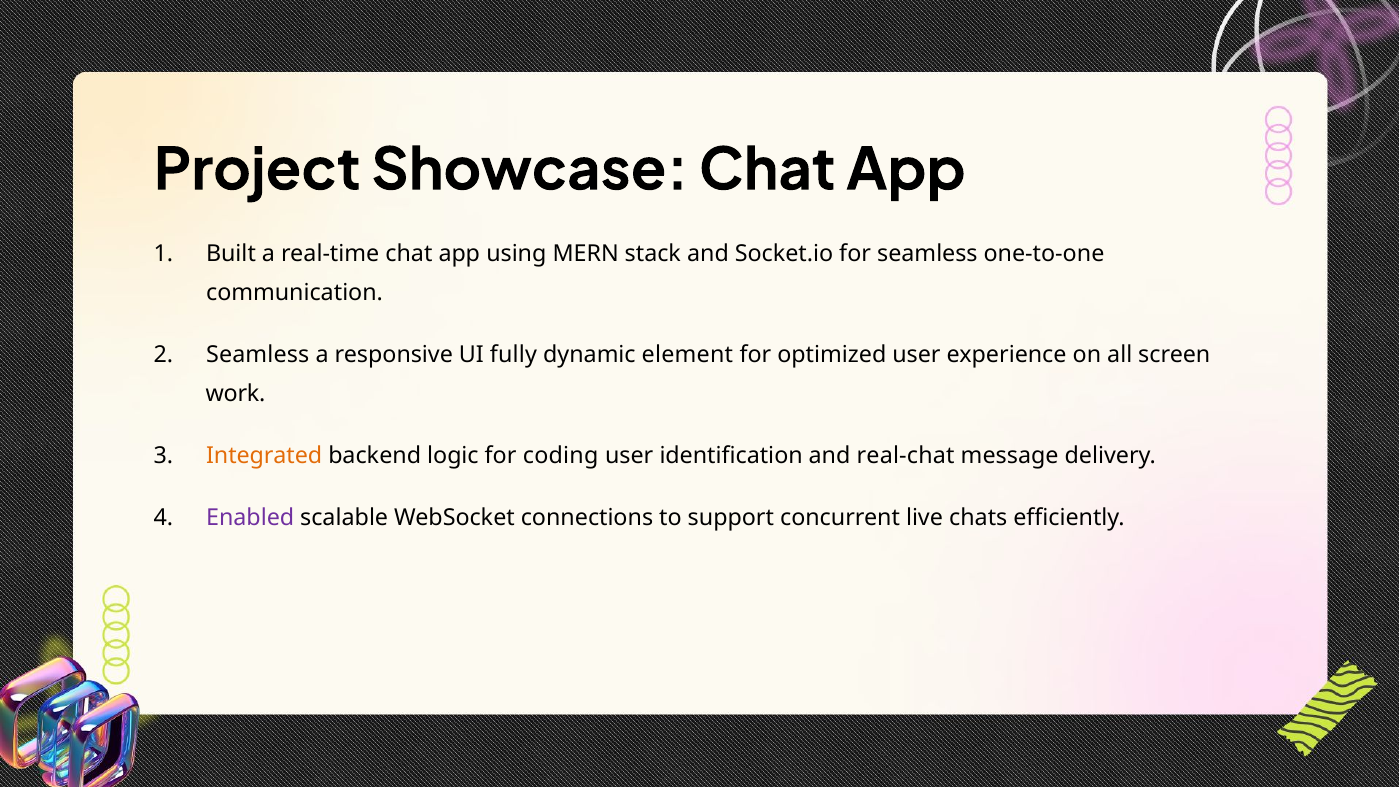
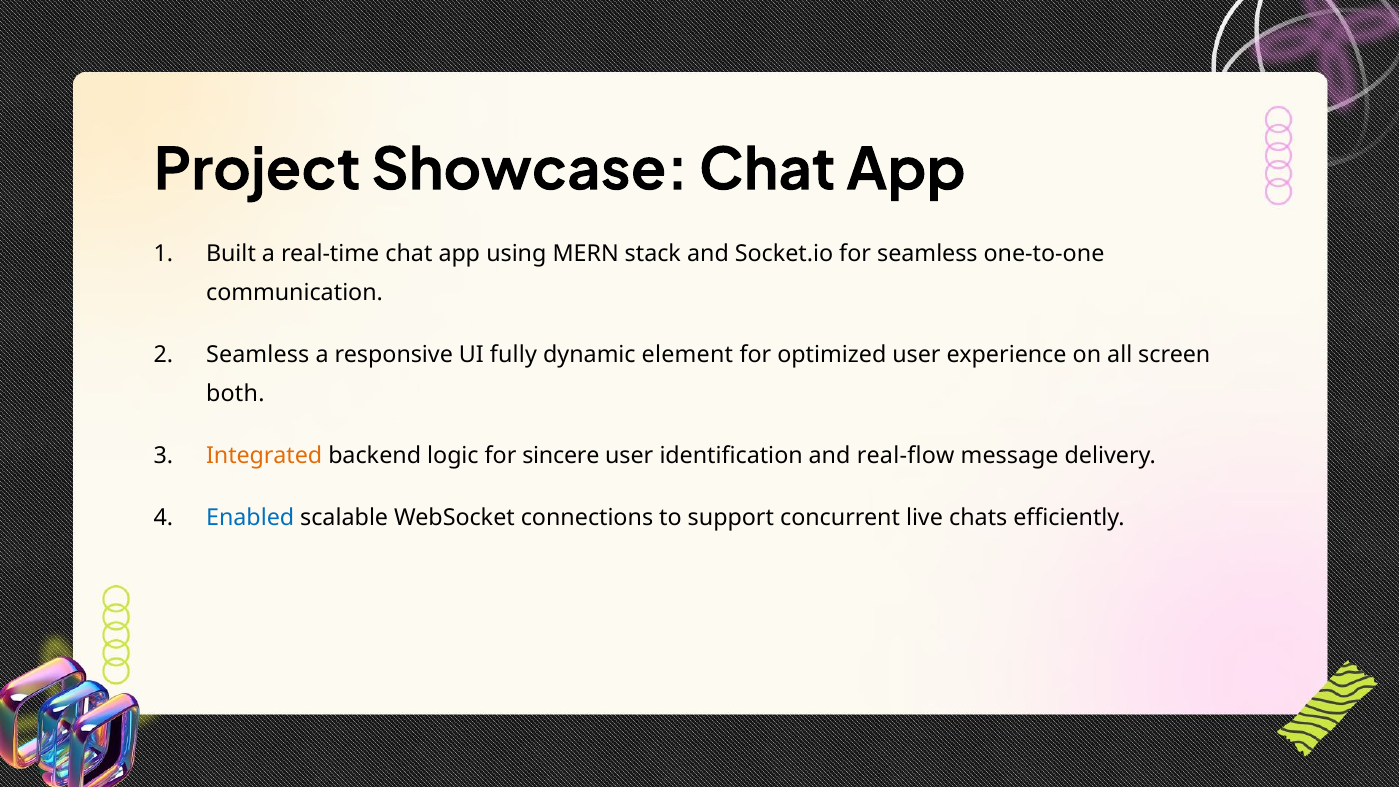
work: work -> both
coding: coding -> sincere
real-chat: real-chat -> real-flow
Enabled colour: purple -> blue
